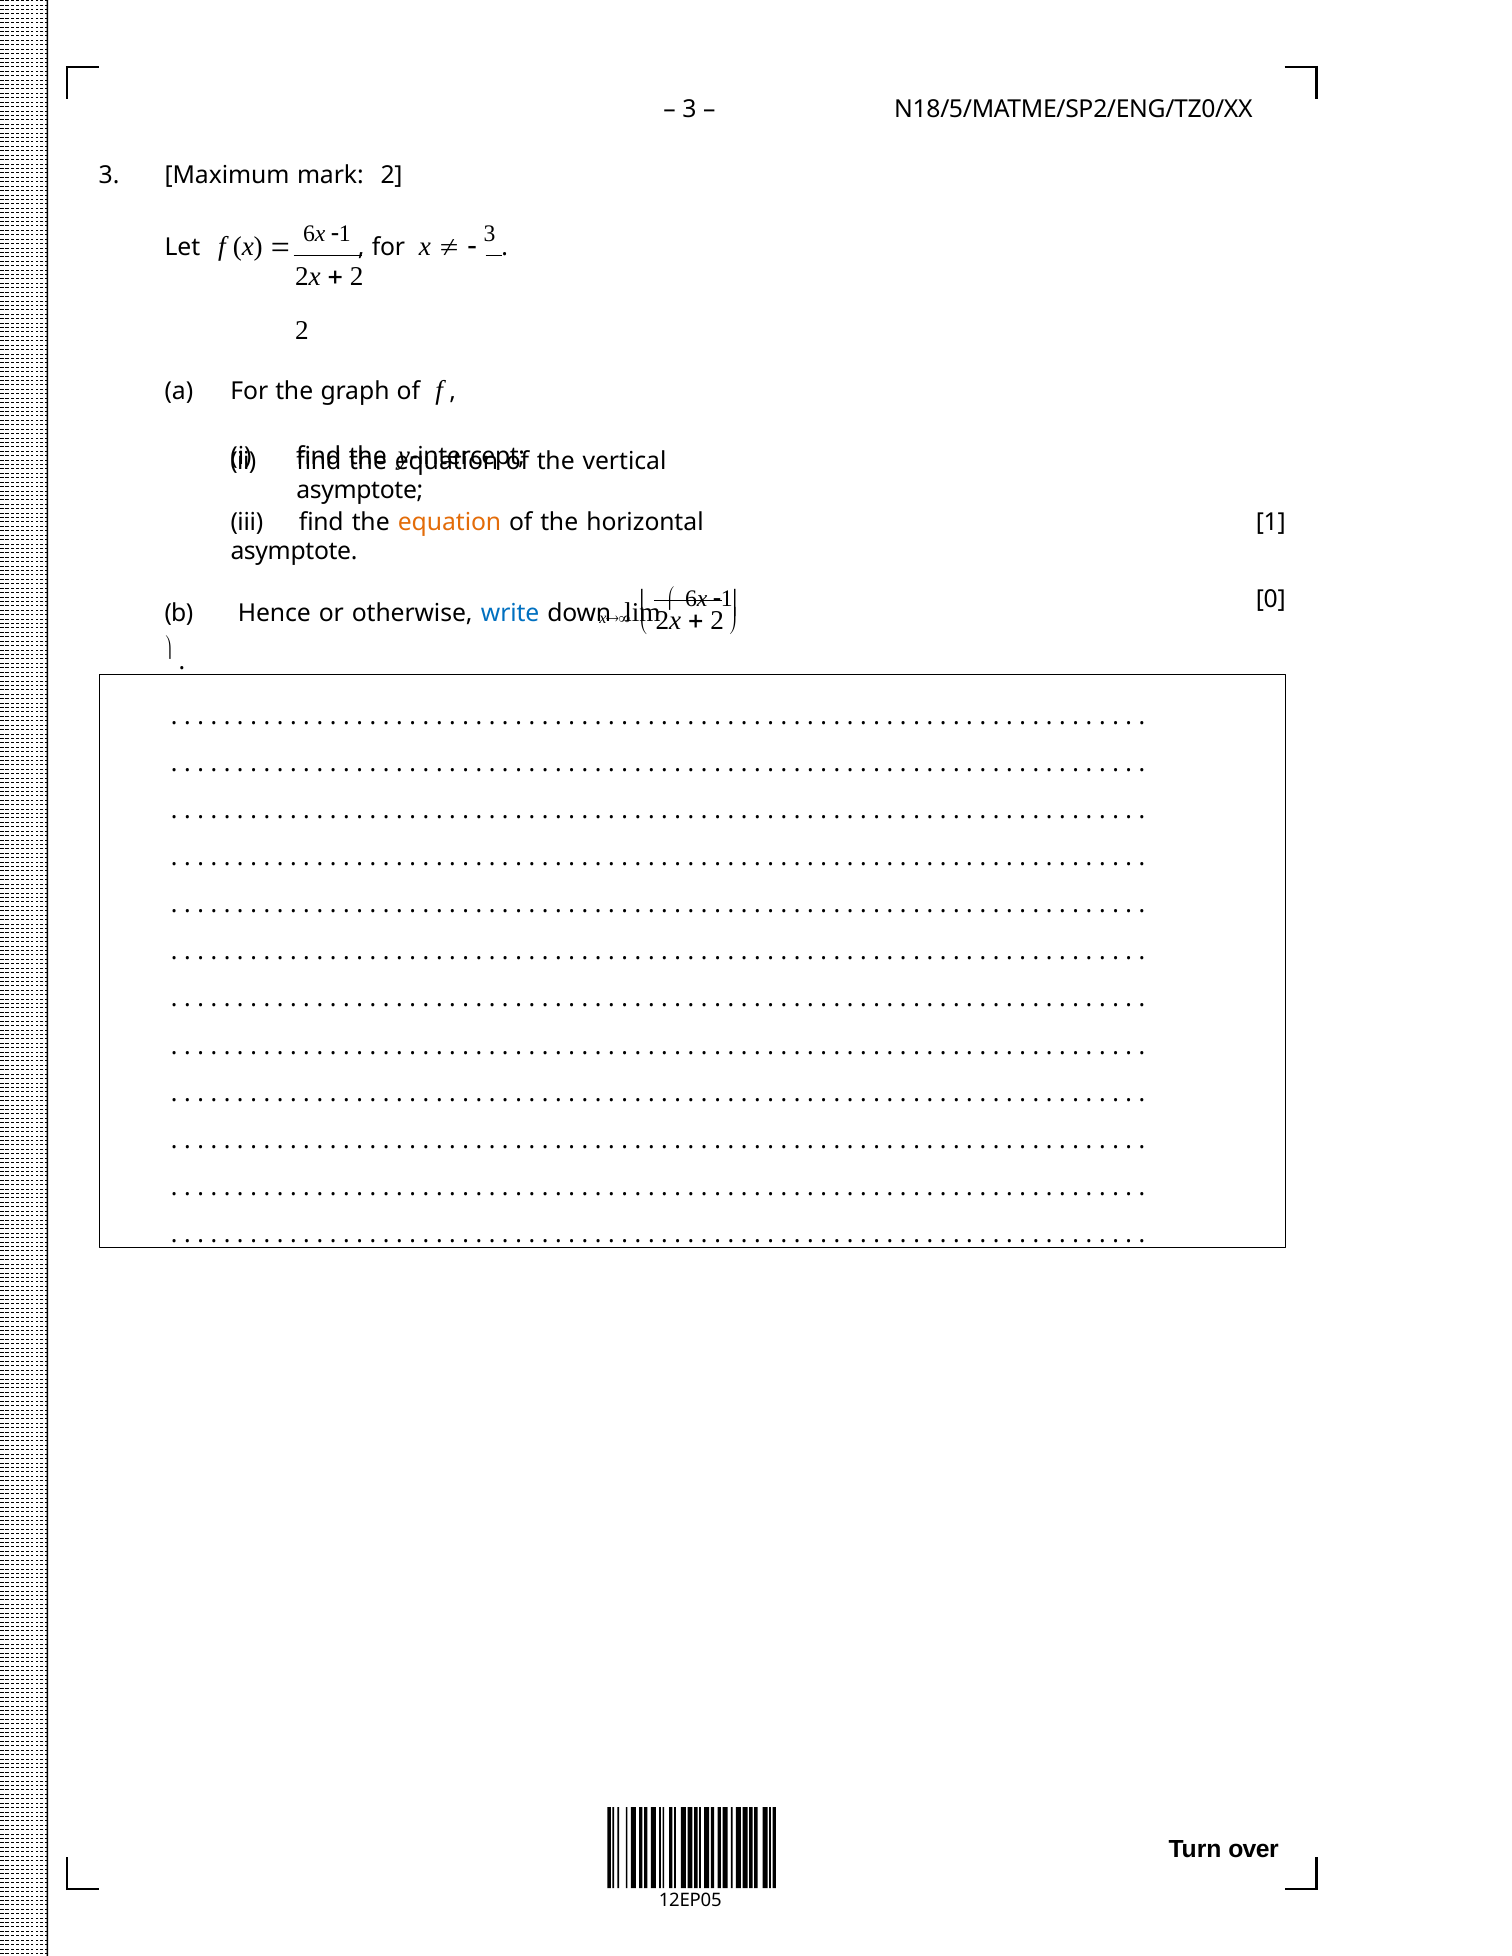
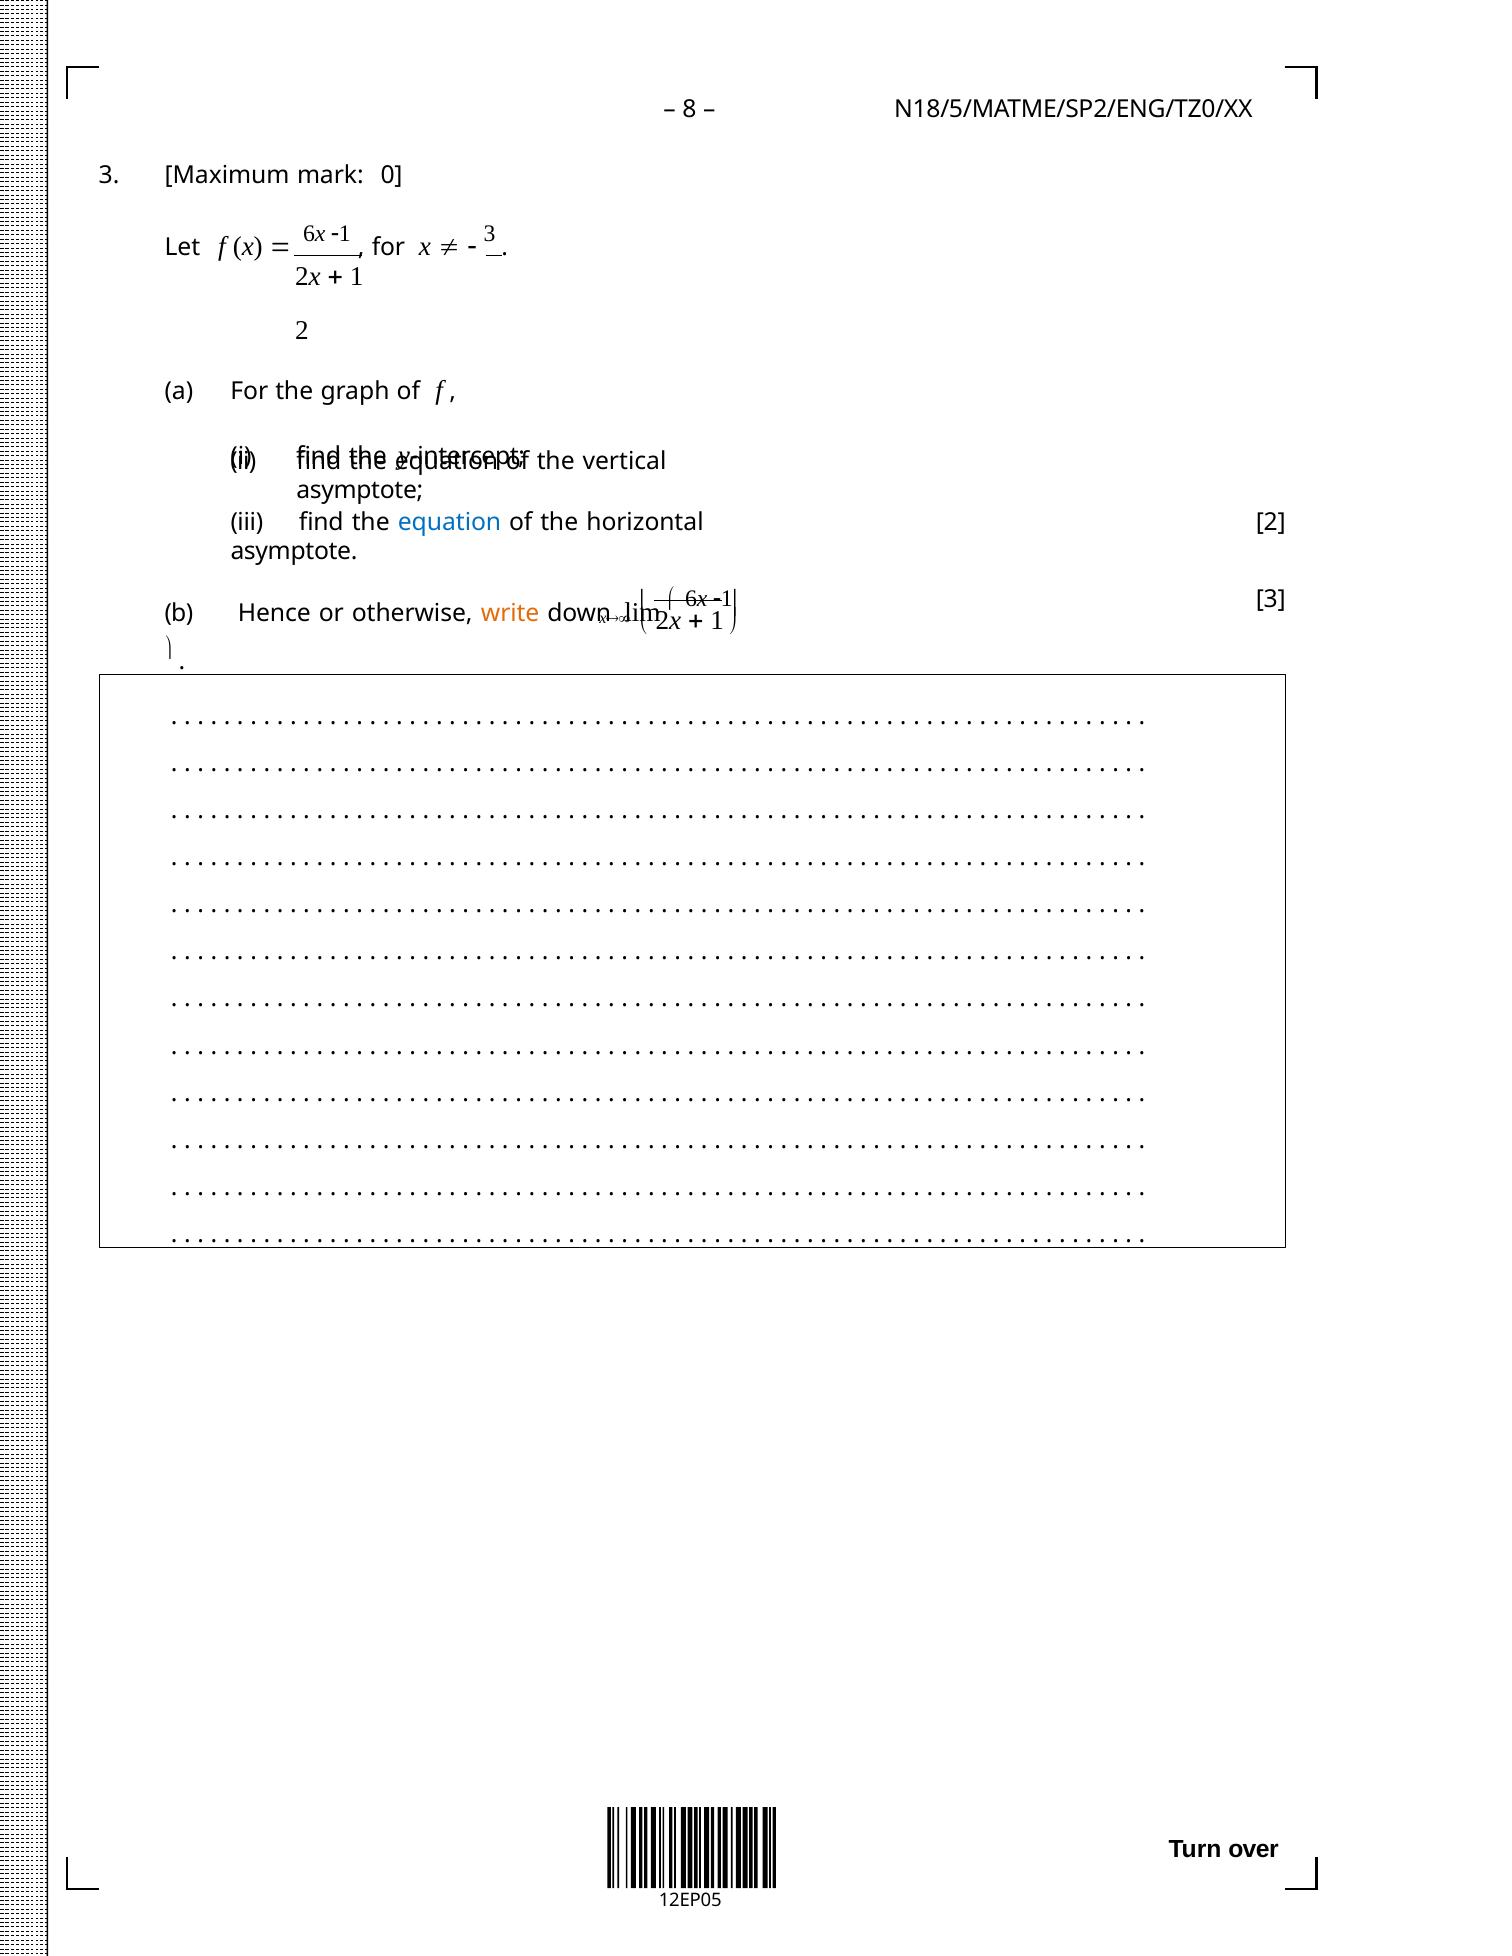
3 at (689, 109): 3 -> 8
mark 2: 2 -> 0
2 at (357, 276): 2 -> 1
equation at (450, 522) colour: orange -> blue
1 at (1271, 522): 1 -> 2
0 at (1271, 600): 0 -> 3
write colour: blue -> orange
2 at (717, 620): 2 -> 1
